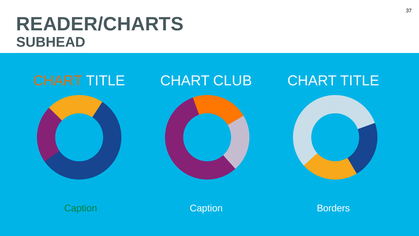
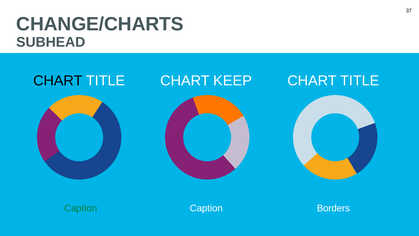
READER/CHARTS: READER/CHARTS -> CHANGE/CHARTS
CHART at (58, 81) colour: orange -> black
CLUB: CLUB -> KEEP
